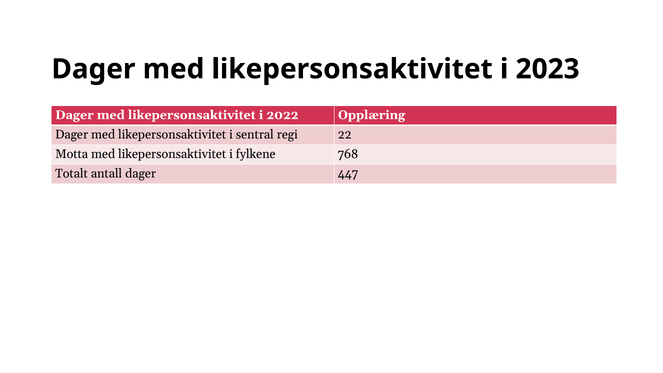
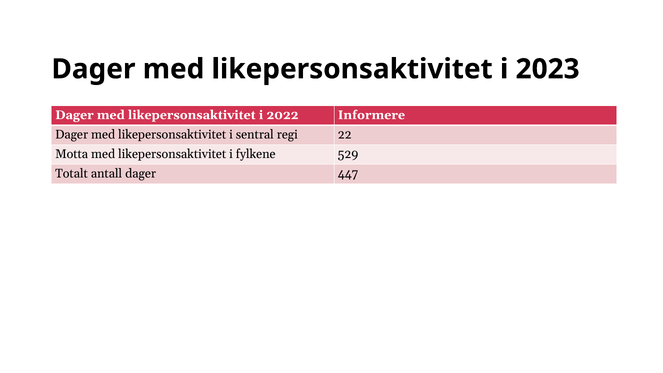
Opplæring: Opplæring -> Informere
768: 768 -> 529
